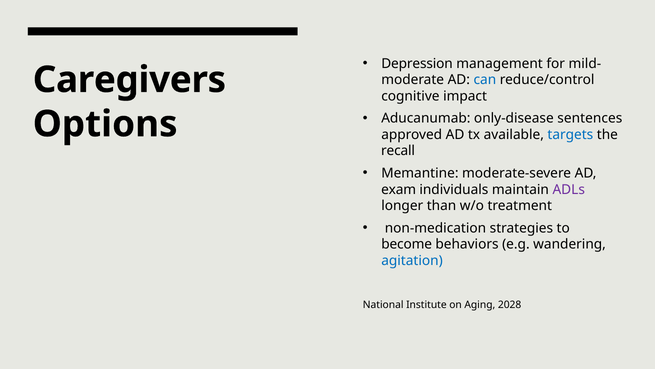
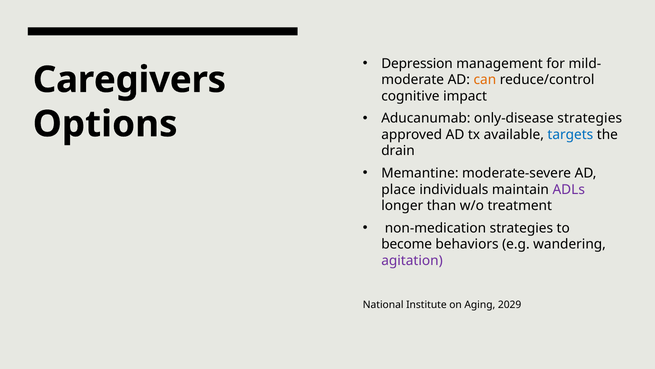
can colour: blue -> orange
only-disease sentences: sentences -> strategies
recall: recall -> drain
exam: exam -> place
agitation colour: blue -> purple
2028: 2028 -> 2029
